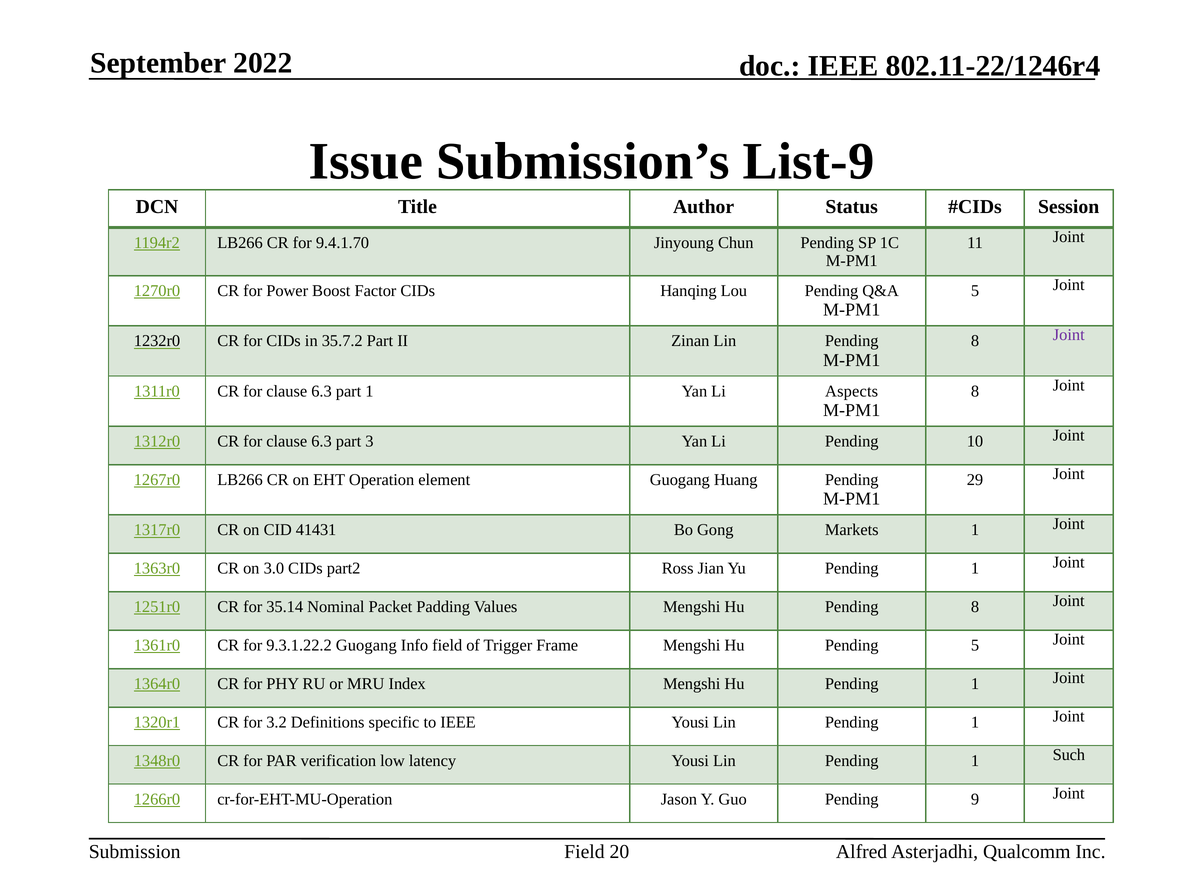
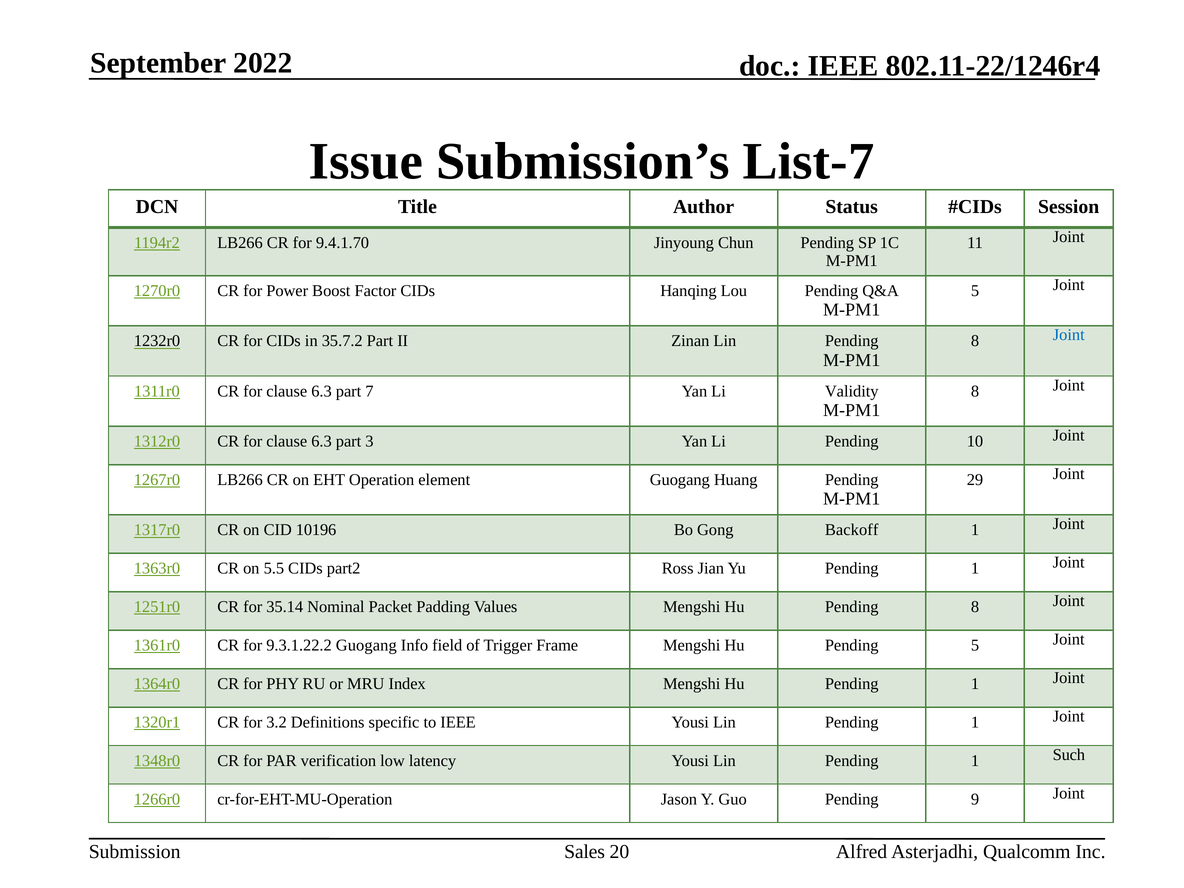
List-9: List-9 -> List-7
Joint at (1069, 335) colour: purple -> blue
part 1: 1 -> 7
Aspects: Aspects -> Validity
41431: 41431 -> 10196
Markets: Markets -> Backoff
3.0: 3.0 -> 5.5
Field at (584, 852): Field -> Sales
